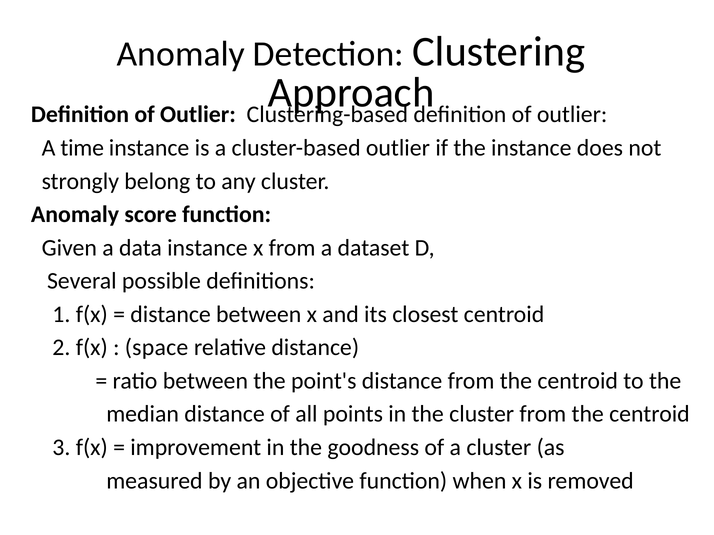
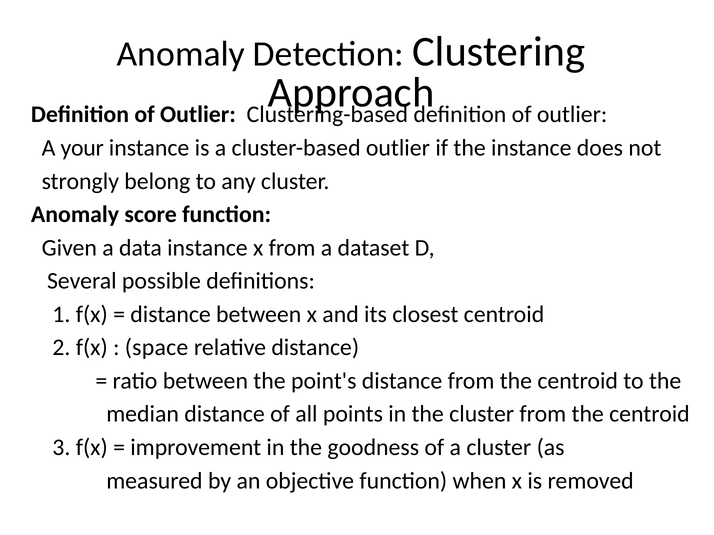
time: time -> your
